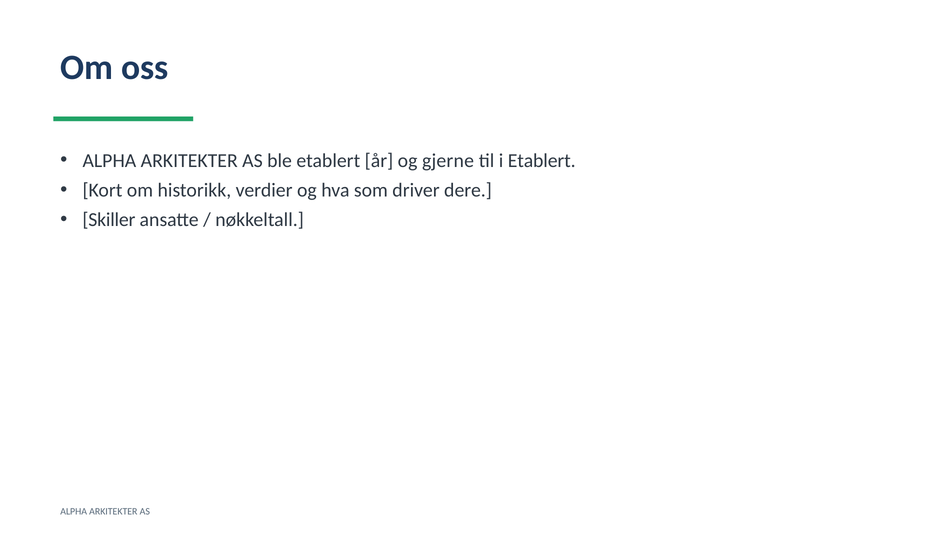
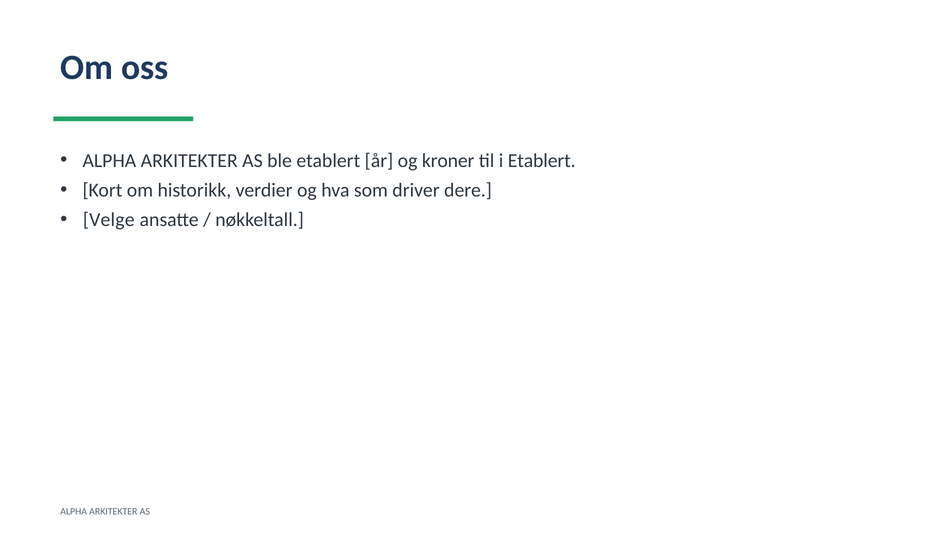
gjerne: gjerne -> kroner
Skiller: Skiller -> Velge
